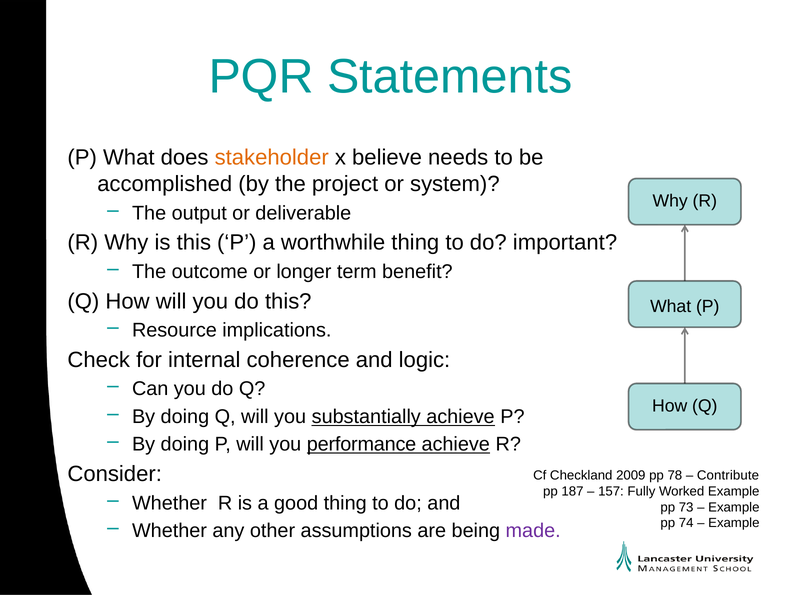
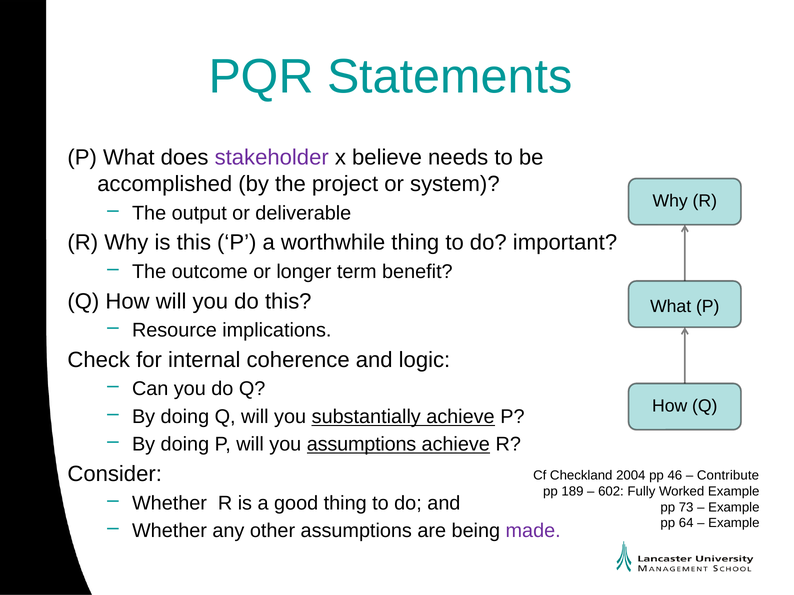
stakeholder colour: orange -> purple
you performance: performance -> assumptions
2009: 2009 -> 2004
78: 78 -> 46
187: 187 -> 189
157: 157 -> 602
74: 74 -> 64
